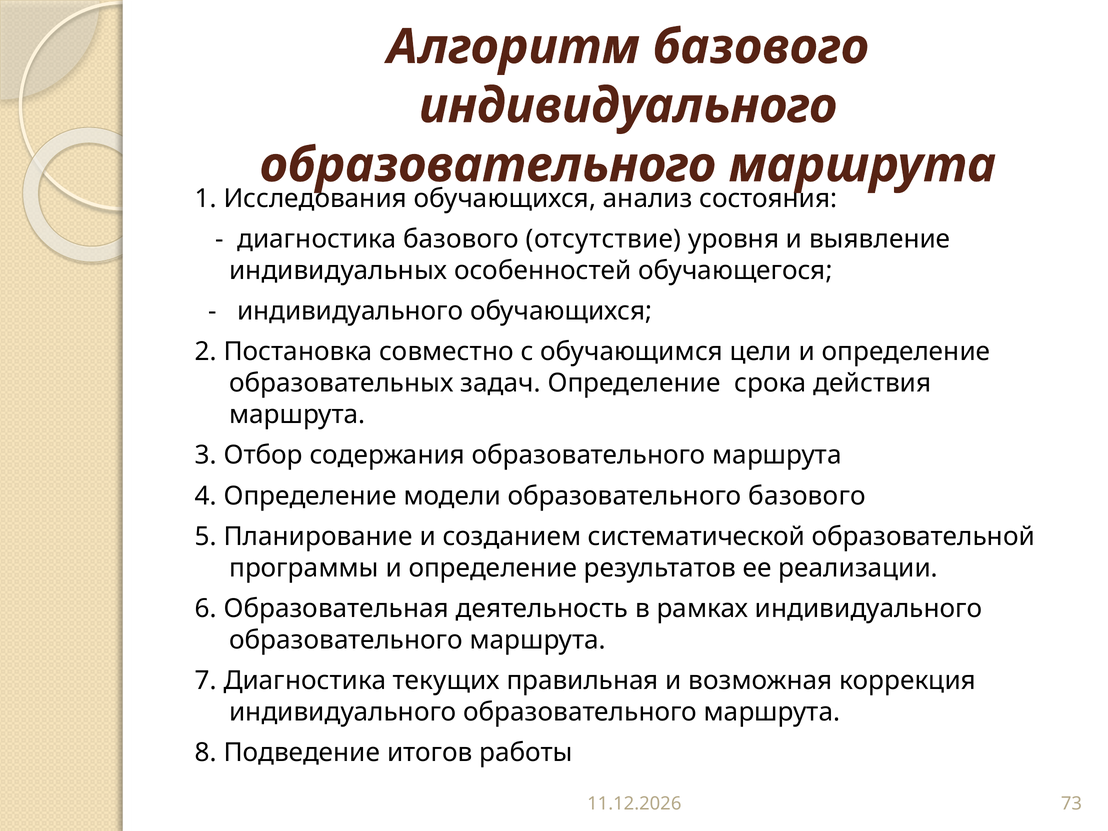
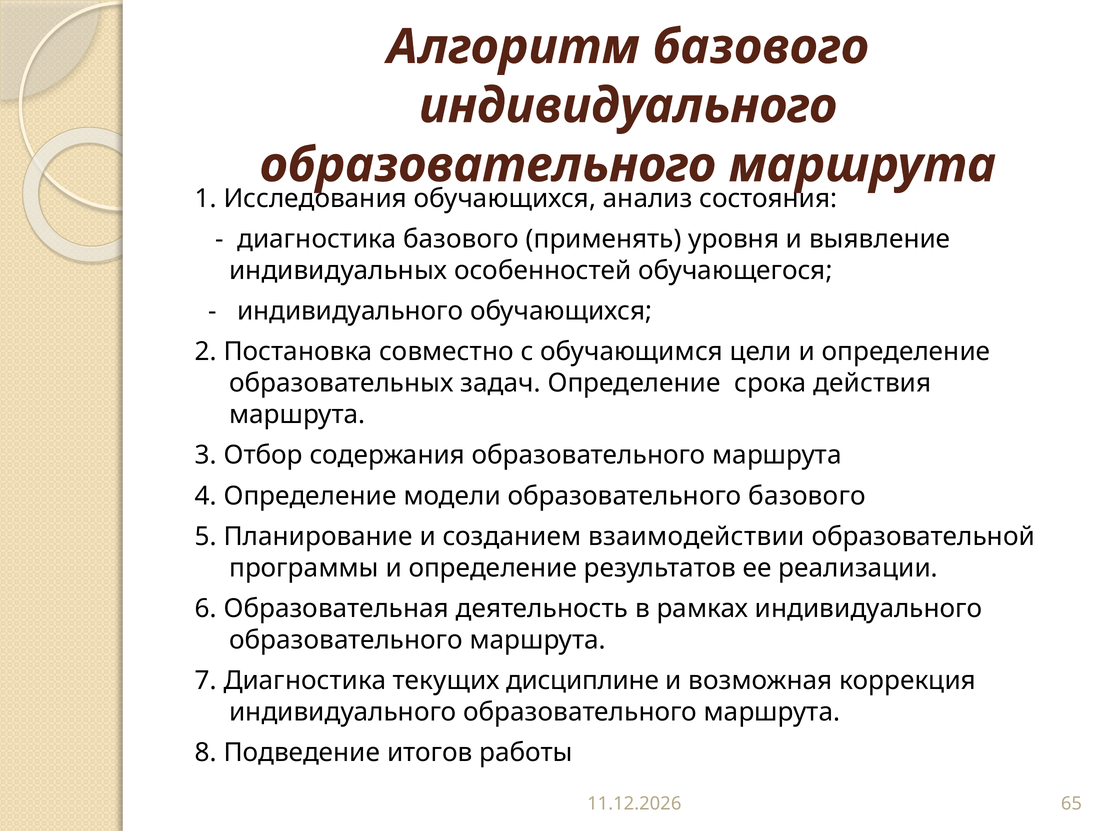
отсутствие: отсутствие -> применять
систематической: систематической -> взаимодействии
правильная: правильная -> дисциплине
73: 73 -> 65
